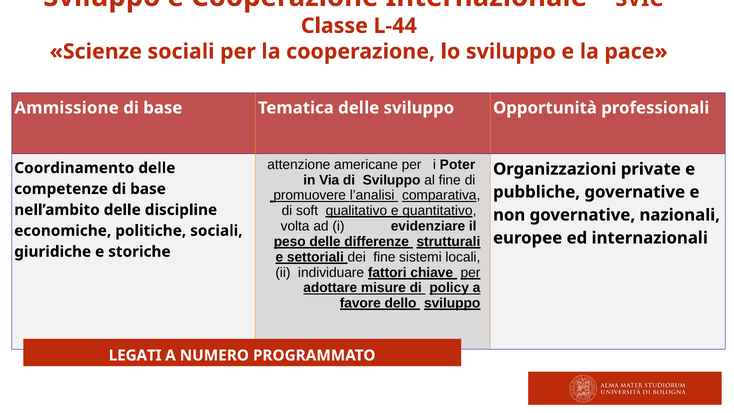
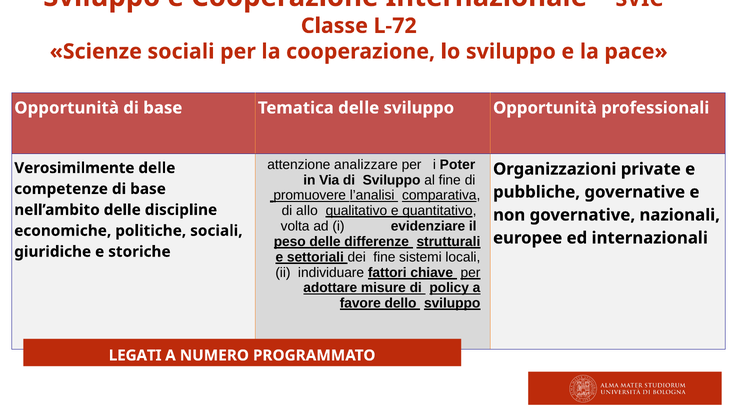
L-44: L-44 -> L-72
Ammissione at (67, 108): Ammissione -> Opportunità
americane: americane -> analizzare
Coordinamento: Coordinamento -> Verosimilmente
soft: soft -> allo
